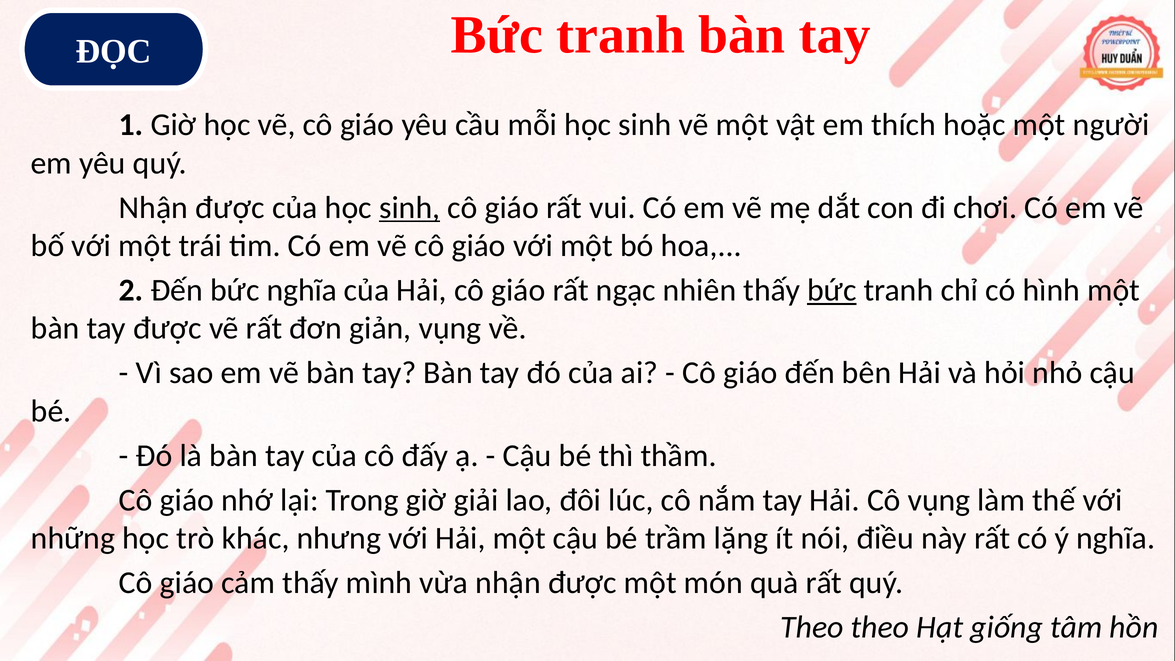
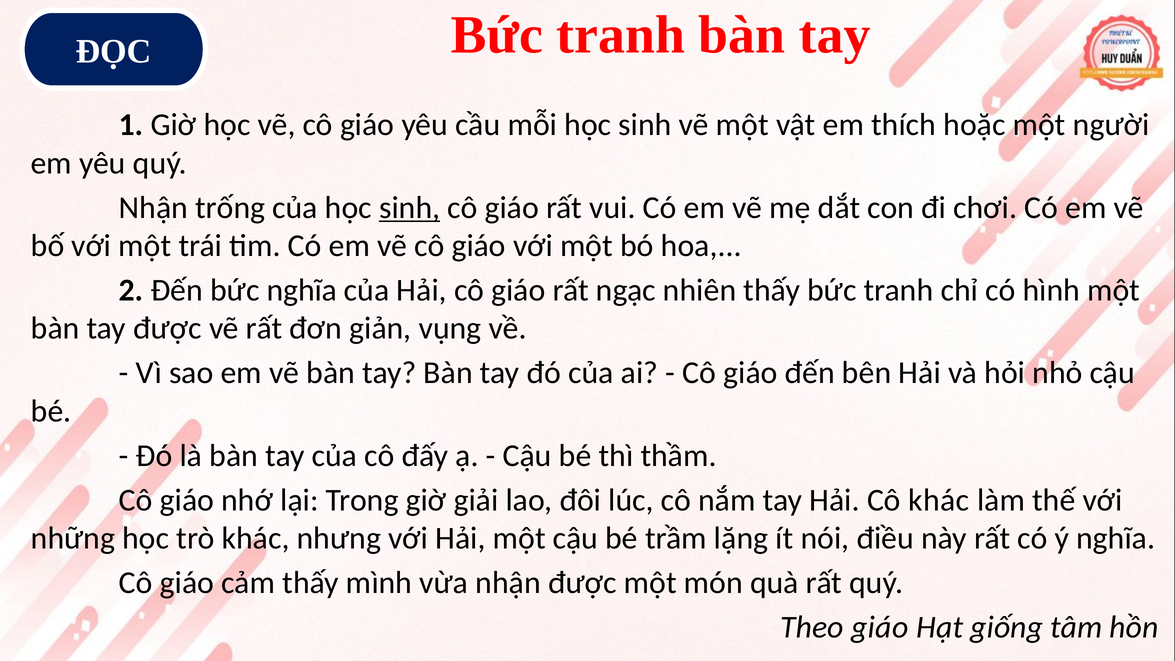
được at (230, 208): được -> trống
bức at (832, 290) underline: present -> none
Cô vụng: vụng -> khác
Theo theo: theo -> giáo
